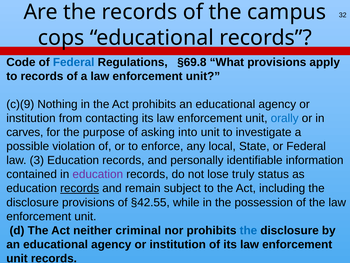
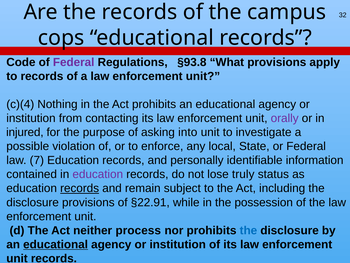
Federal at (74, 62) colour: blue -> purple
§69.8: §69.8 -> §93.8
c)(9: c)(9 -> c)(4
orally colour: blue -> purple
carves: carves -> injured
3: 3 -> 7
§42.55: §42.55 -> §22.91
criminal: criminal -> process
educational at (56, 244) underline: none -> present
